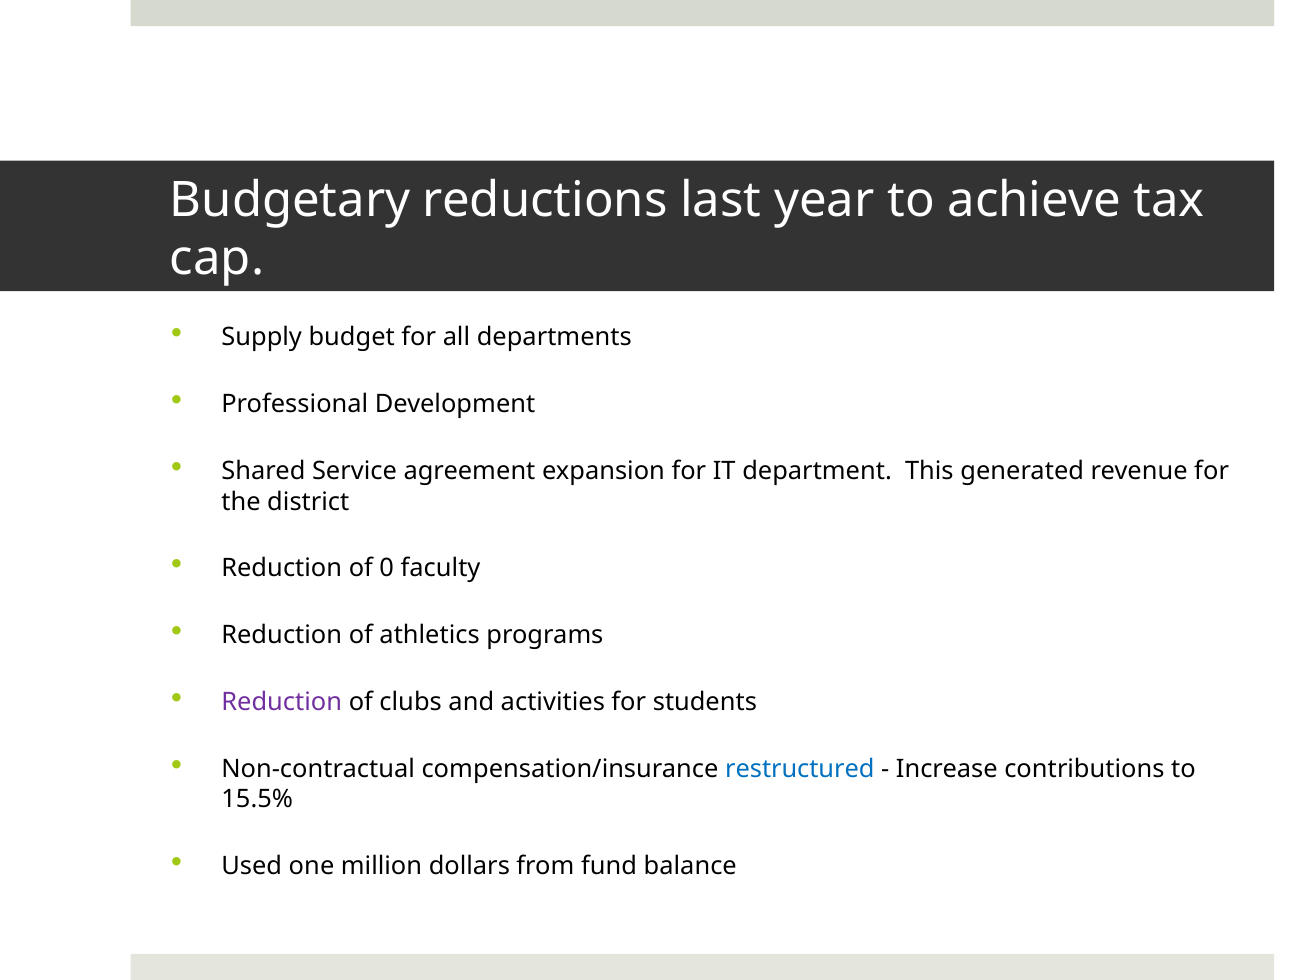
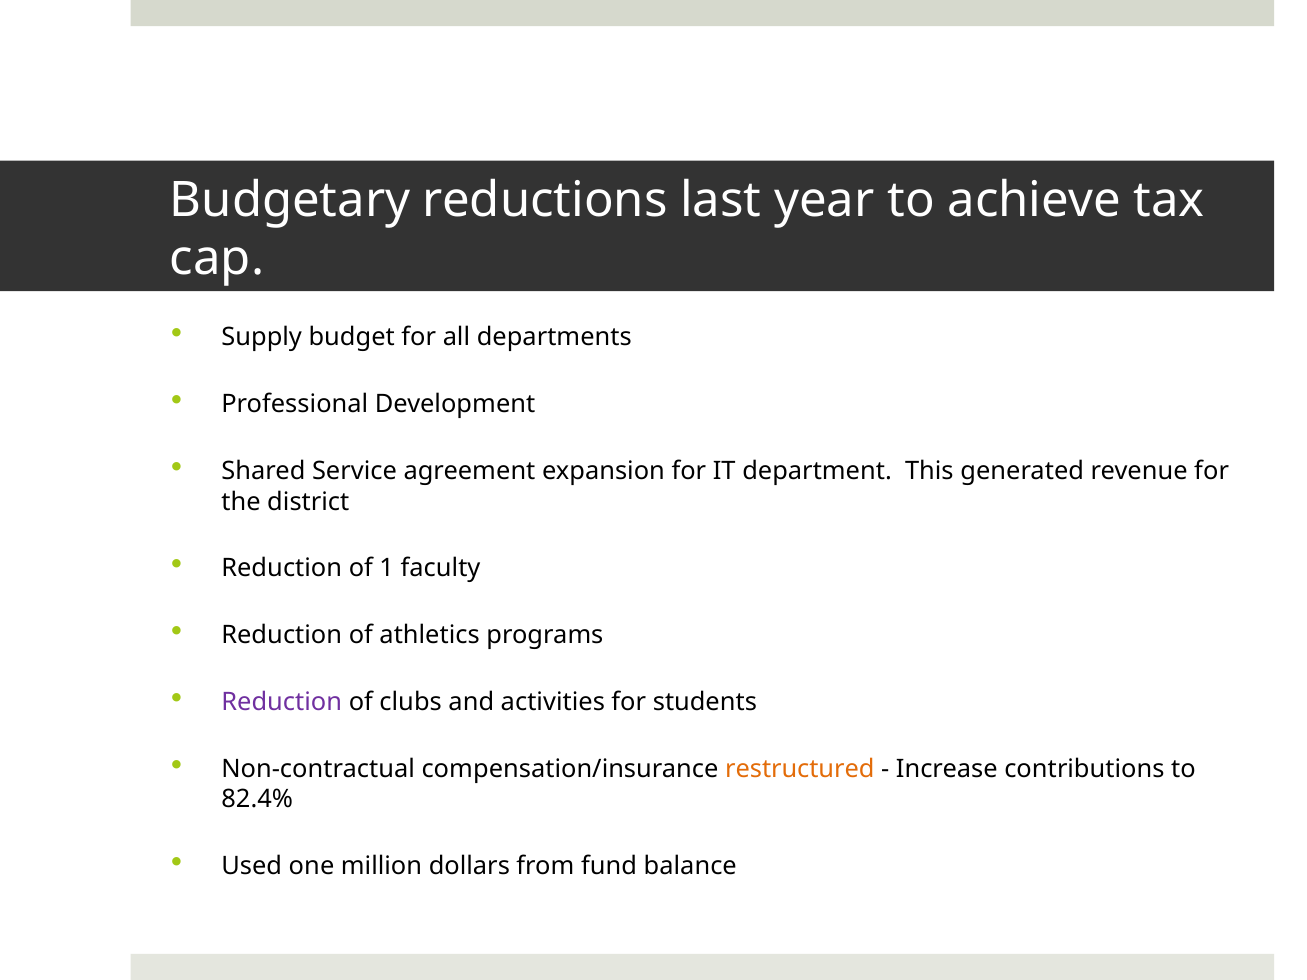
0: 0 -> 1
restructured colour: blue -> orange
15.5%: 15.5% -> 82.4%
